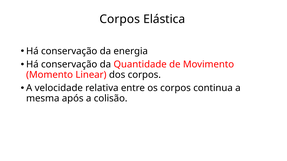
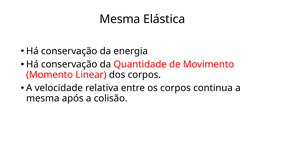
Corpos at (120, 19): Corpos -> Mesma
